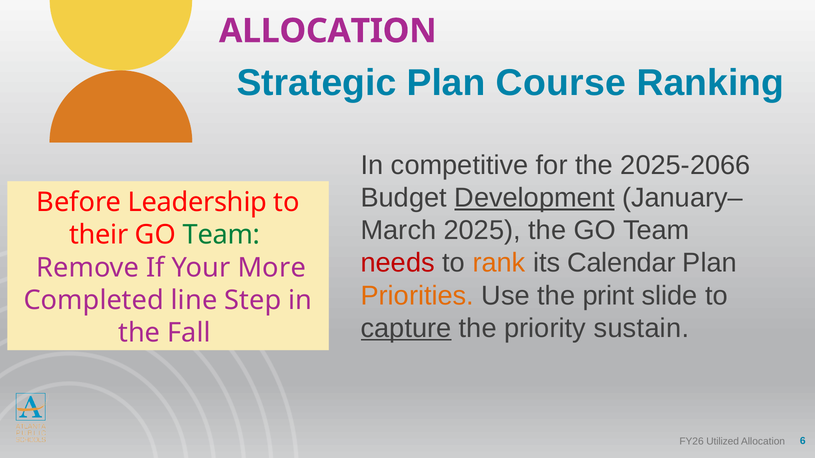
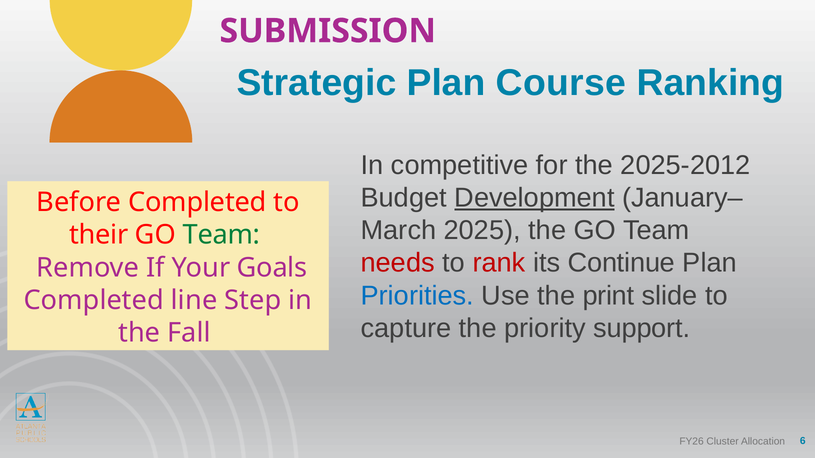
ALLOCATION at (328, 31): ALLOCATION -> SUBMISSION
2025-2066: 2025-2066 -> 2025-2012
Before Leadership: Leadership -> Completed
rank colour: orange -> red
Calendar: Calendar -> Continue
More: More -> Goals
Priorities colour: orange -> blue
capture underline: present -> none
sustain: sustain -> support
Utilized: Utilized -> Cluster
